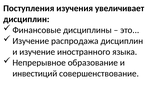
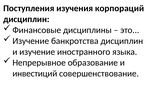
увеличивает: увеличивает -> корпораций
распродажа: распродажа -> банкротства
